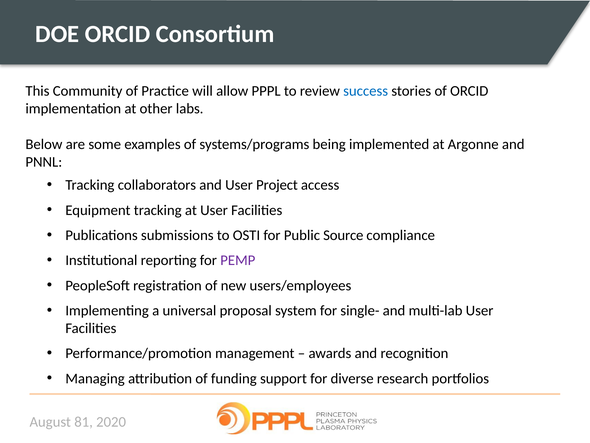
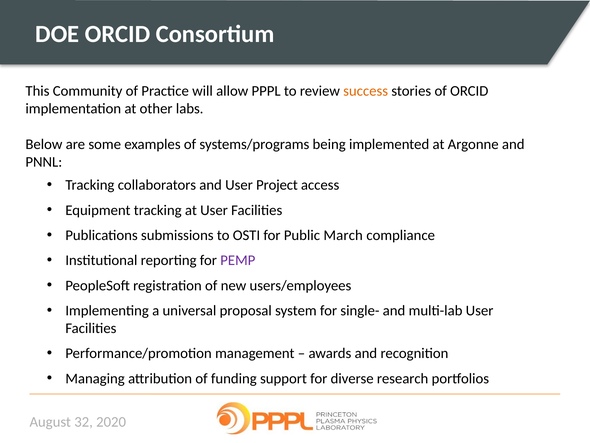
success colour: blue -> orange
Source: Source -> March
81: 81 -> 32
